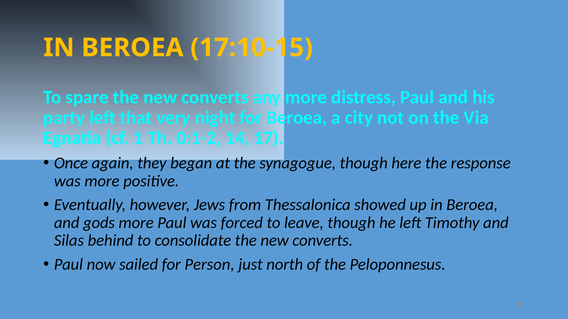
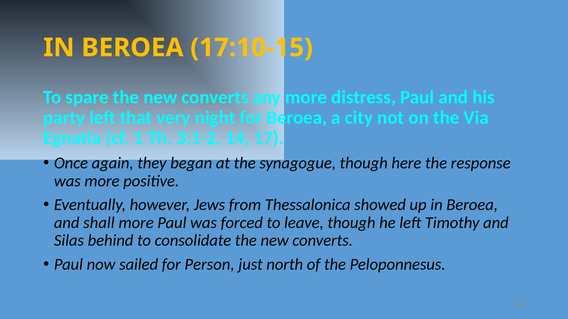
0:1-2: 0:1-2 -> 3:1-2
gods: gods -> shall
